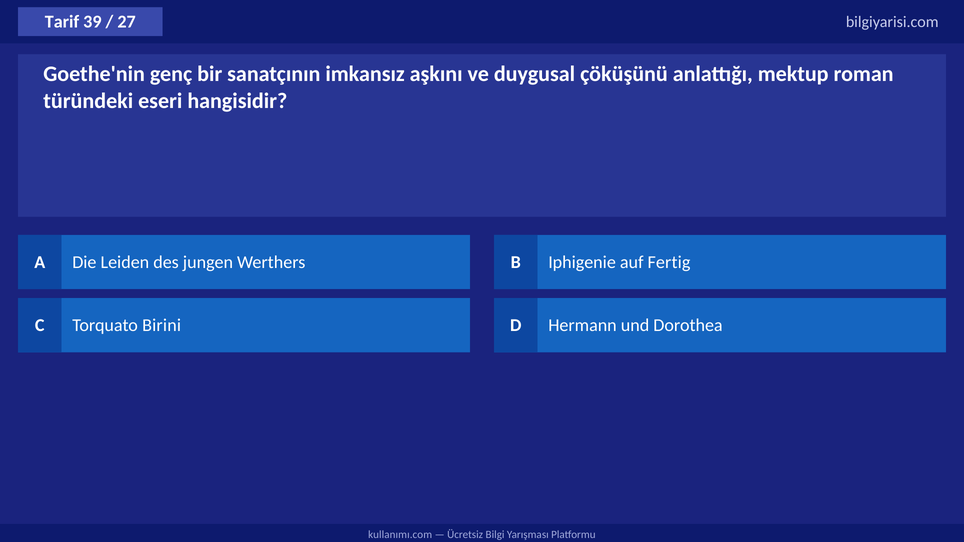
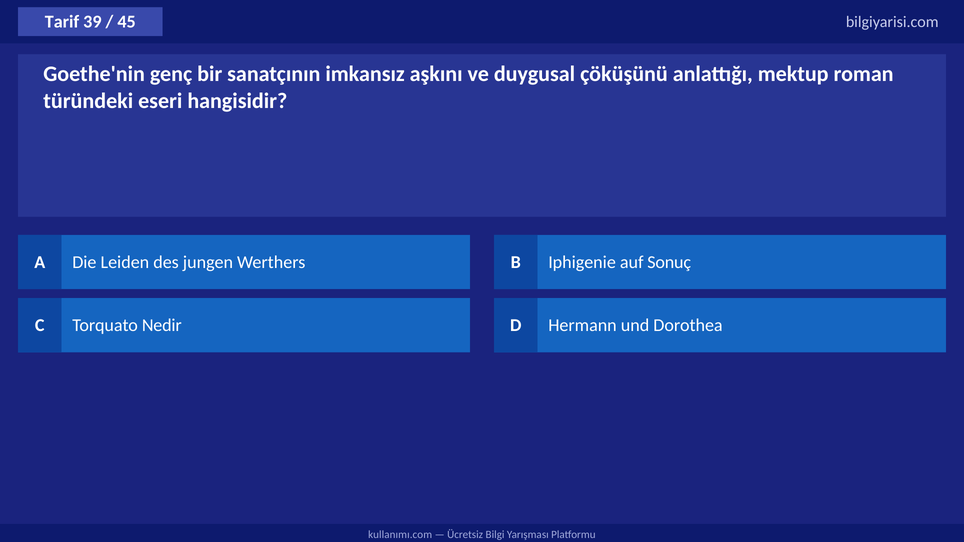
27: 27 -> 45
Fertig: Fertig -> Sonuç
Birini: Birini -> Nedir
